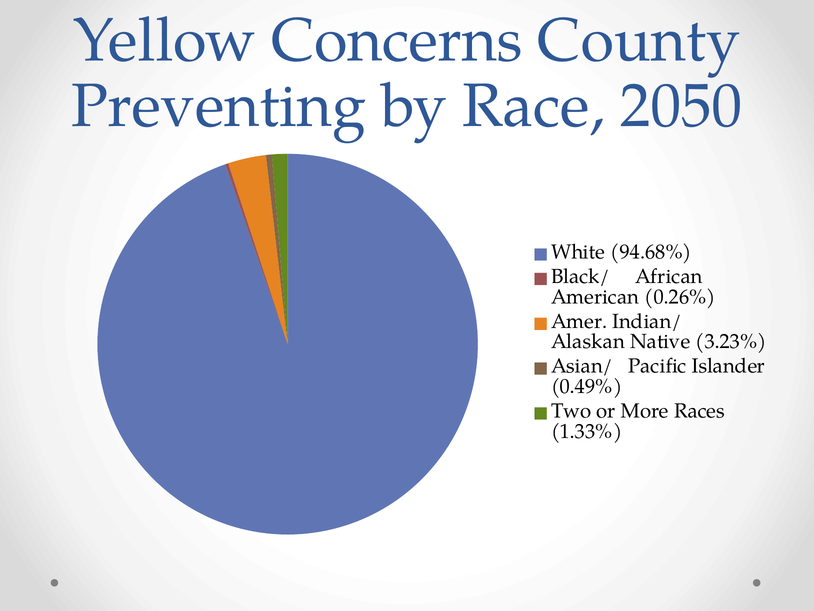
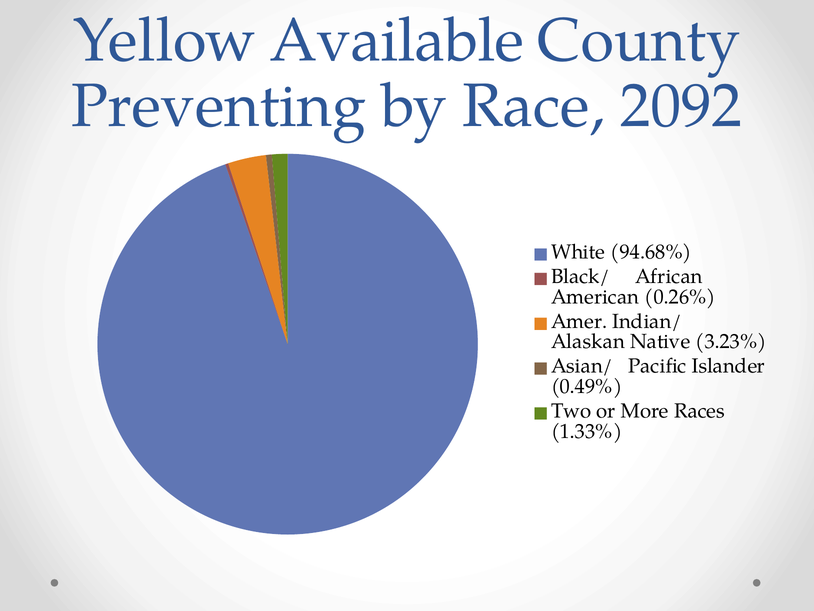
Concerns: Concerns -> Available
2050: 2050 -> 2092
